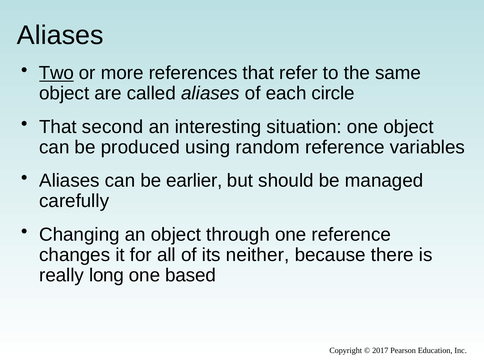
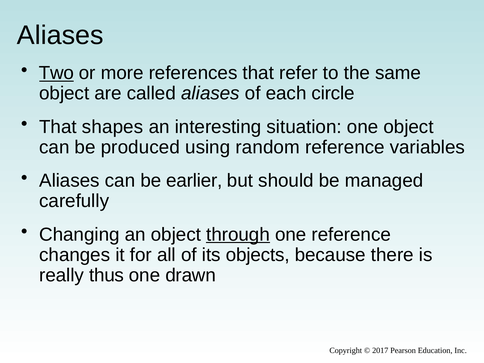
second: second -> shapes
through underline: none -> present
neither: neither -> objects
long: long -> thus
based: based -> drawn
